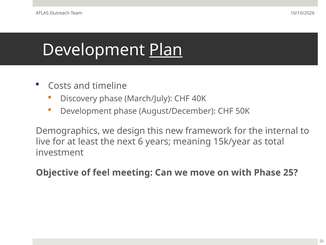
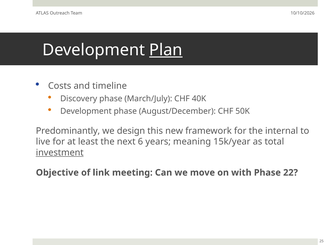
Demographics: Demographics -> Predominantly
investment underline: none -> present
feel: feel -> link
Phase 25: 25 -> 22
